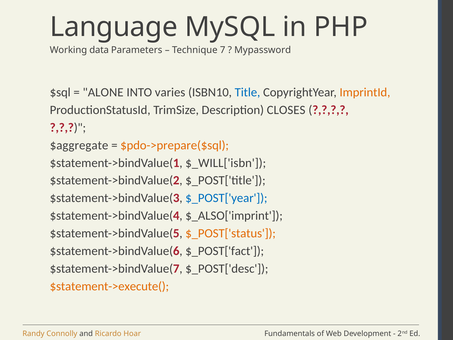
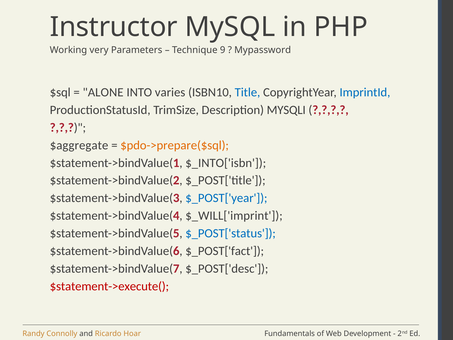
Language: Language -> Instructor
data: data -> very
7: 7 -> 9
ImprintId colour: orange -> blue
CLOSES: CLOSES -> MYSQLI
$_WILL['isbn: $_WILL['isbn -> $_INTO['isbn
$_ALSO['imprint: $_ALSO['imprint -> $_WILL['imprint
$_POST['status colour: orange -> blue
$statement->execute( colour: orange -> red
